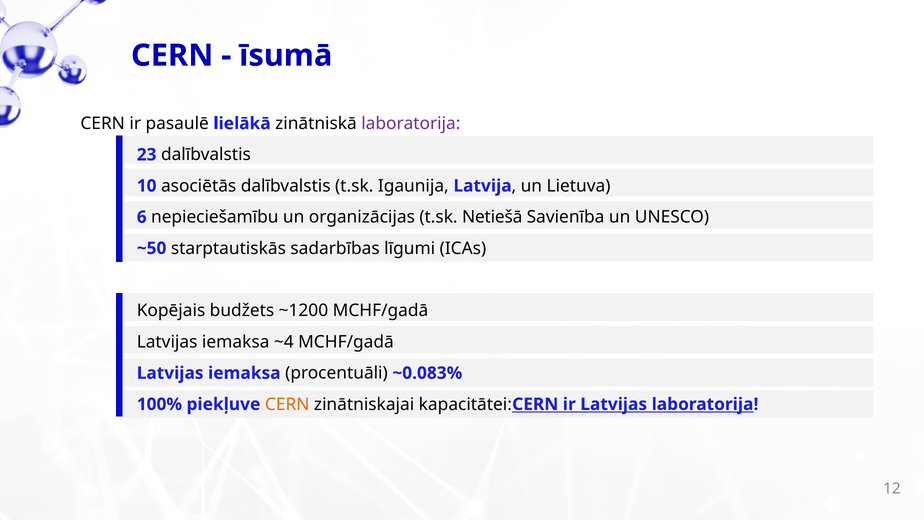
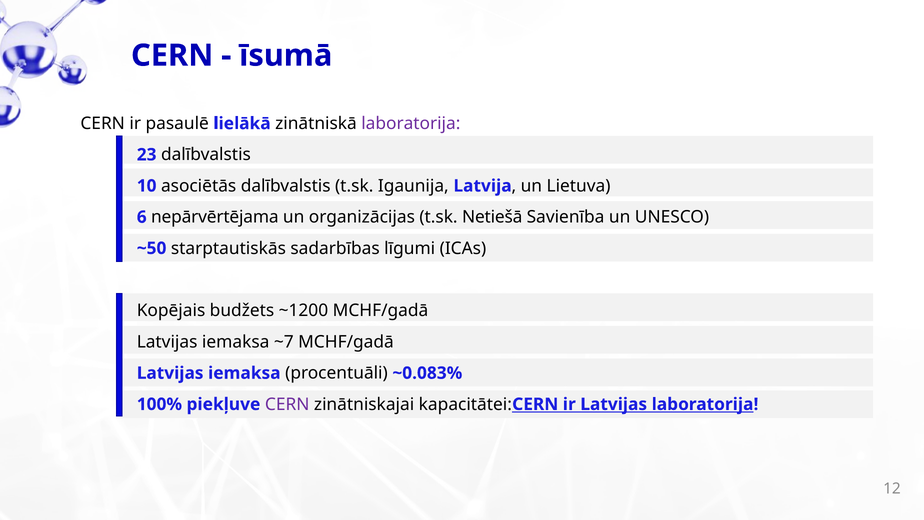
nepieciešamību: nepieciešamību -> nepārvērtējama
~4: ~4 -> ~7
CERN at (287, 404) colour: orange -> purple
